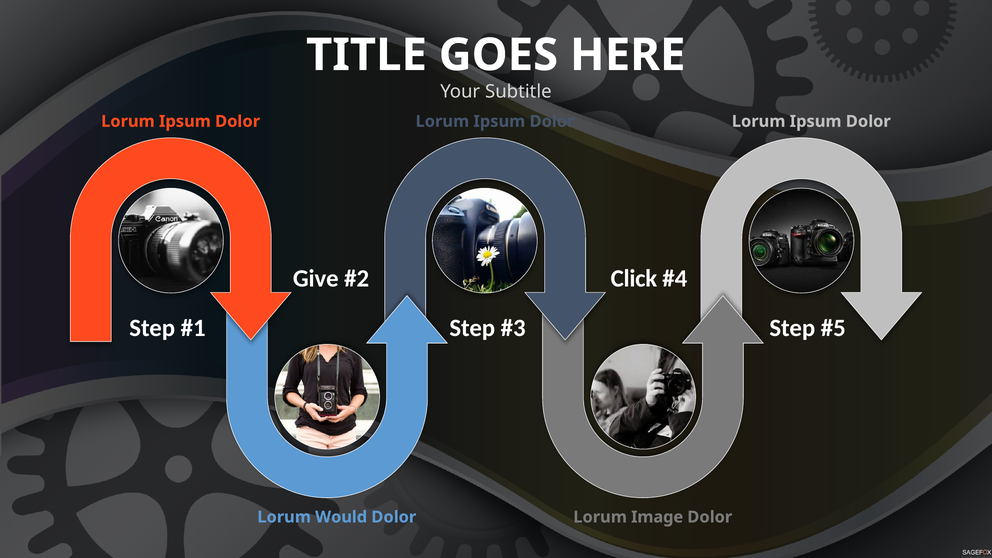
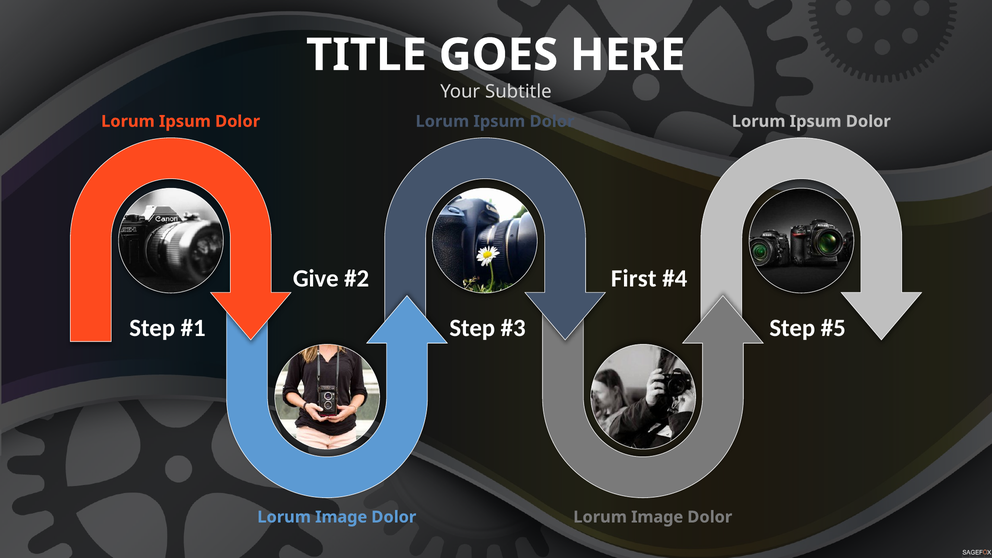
Click: Click -> First
Would at (341, 517): Would -> Image
